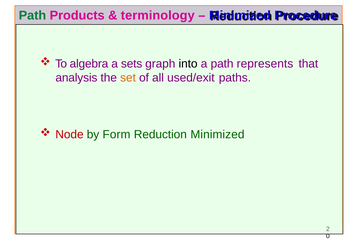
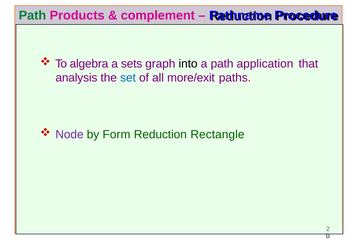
terminology: terminology -> complement
Minimized at (240, 15): Minimized -> Pathname
represents: represents -> application
set colour: orange -> blue
used/exit: used/exit -> more/exit
Node colour: red -> purple
Reduction Minimized: Minimized -> Rectangle
